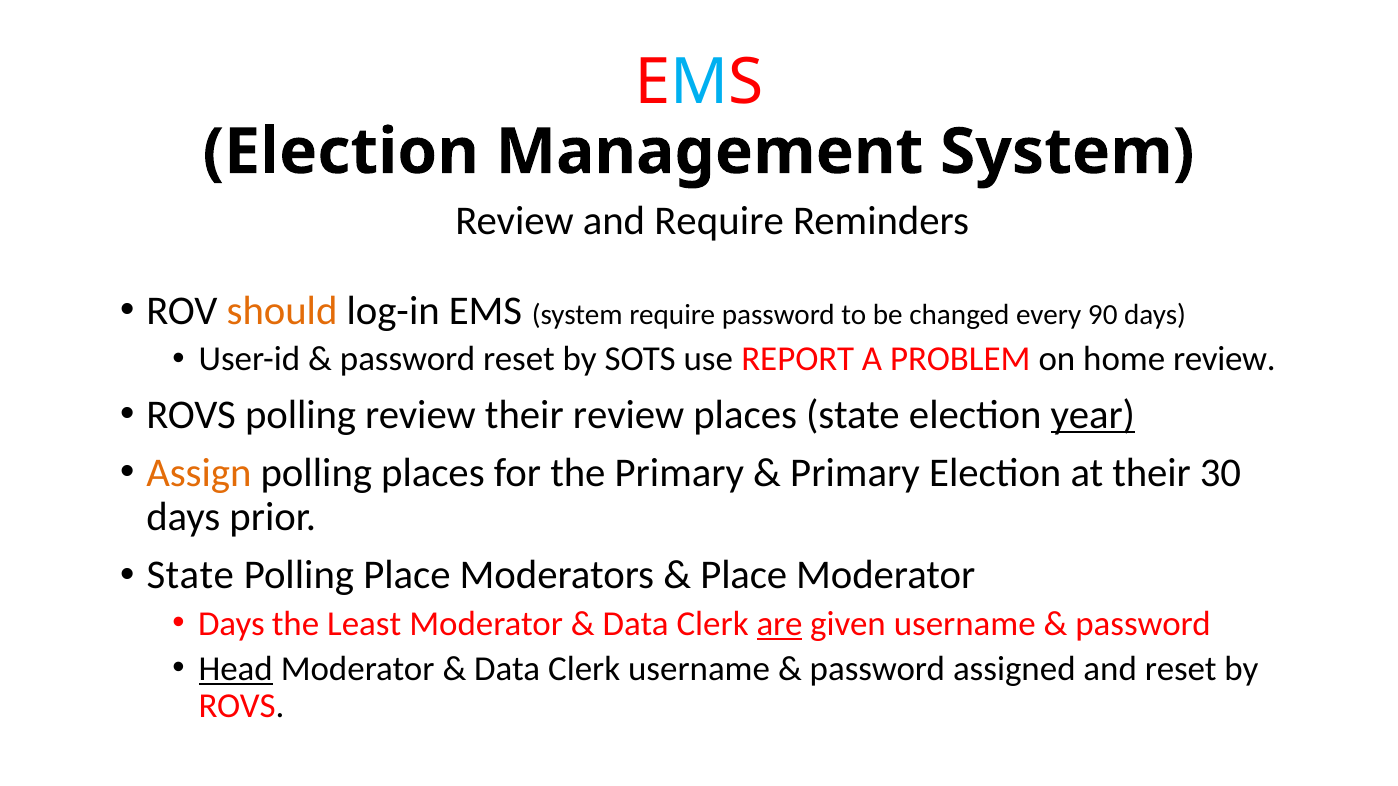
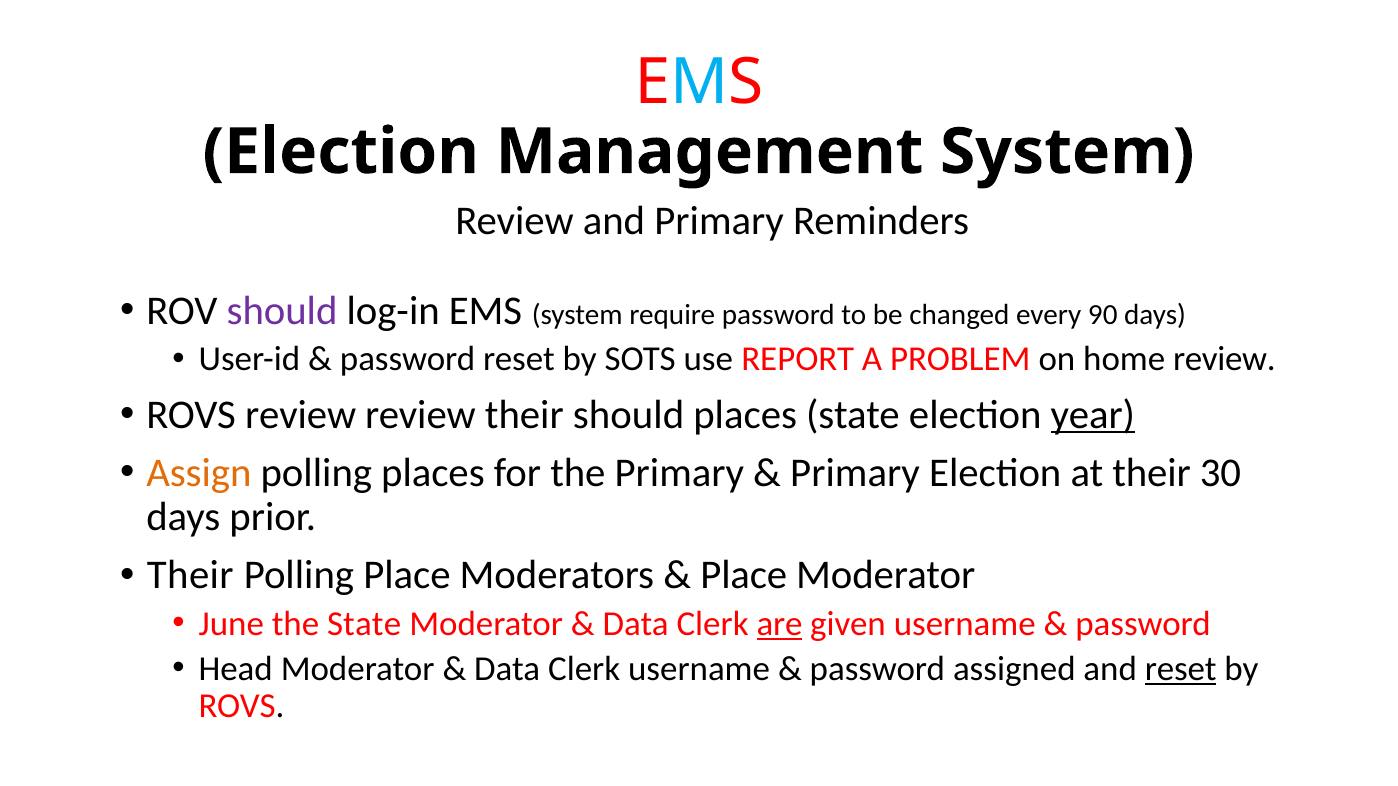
and Require: Require -> Primary
should at (282, 311) colour: orange -> purple
ROVS polling: polling -> review
their review: review -> should
State at (190, 576): State -> Their
Days at (231, 624): Days -> June
the Least: Least -> State
Head underline: present -> none
reset at (1181, 669) underline: none -> present
